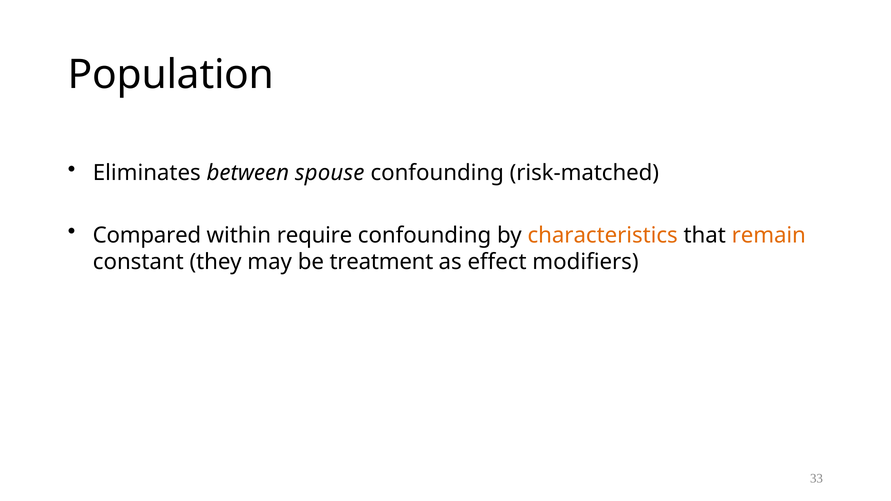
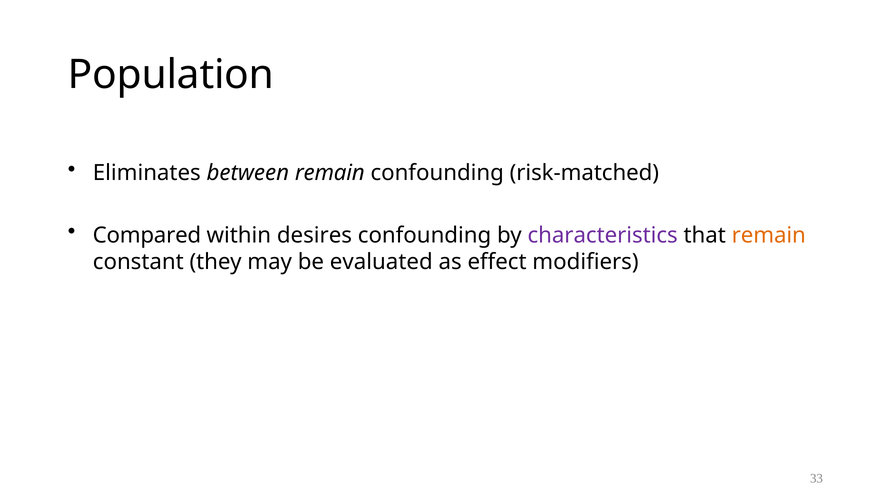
between spouse: spouse -> remain
require: require -> desires
characteristics colour: orange -> purple
treatment: treatment -> evaluated
